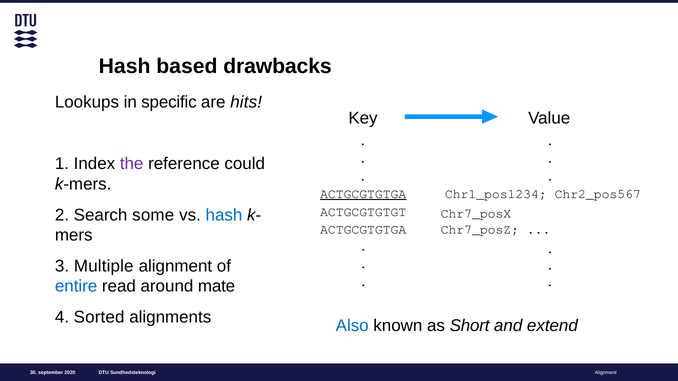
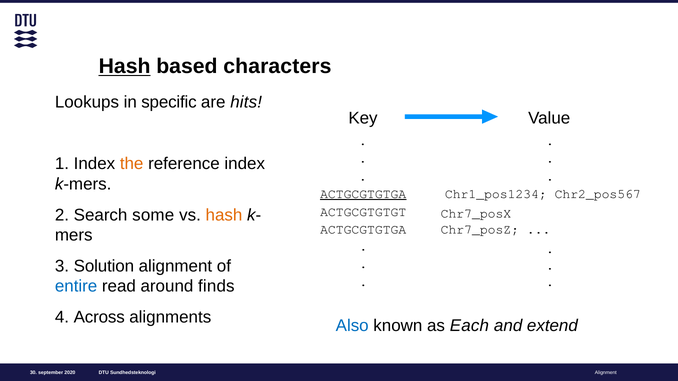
Hash at (125, 67) underline: none -> present
drawbacks: drawbacks -> characters
the colour: purple -> orange
reference could: could -> index
hash at (224, 215) colour: blue -> orange
Multiple: Multiple -> Solution
mate: mate -> finds
Sorted: Sorted -> Across
Short: Short -> Each
